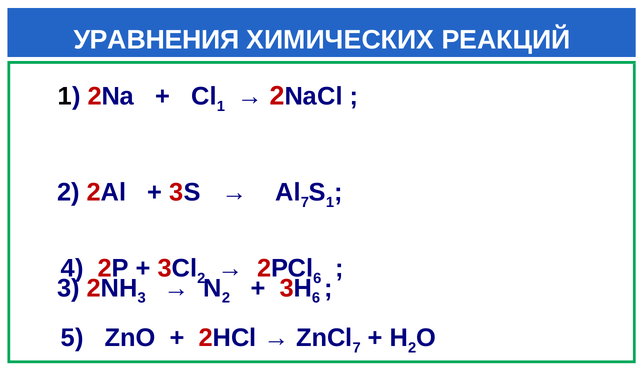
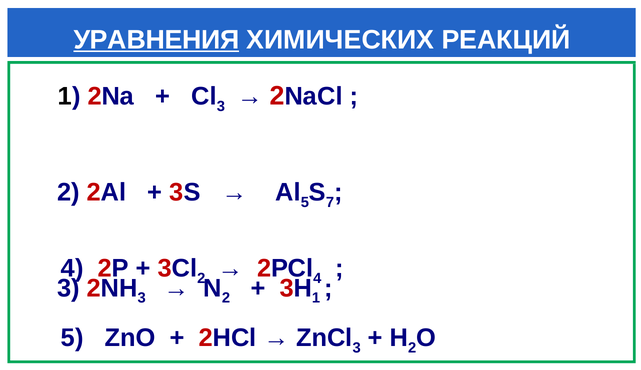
УРАВНЕНИЯ underline: none -> present
1 at (221, 106): 1 -> 3
7 at (305, 202): 7 -> 5
1 at (330, 202): 1 -> 7
6 at (317, 278): 6 -> 4
6 at (316, 298): 6 -> 1
7 at (357, 348): 7 -> 3
